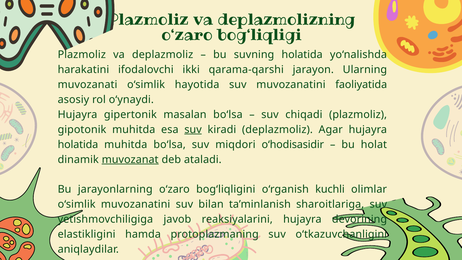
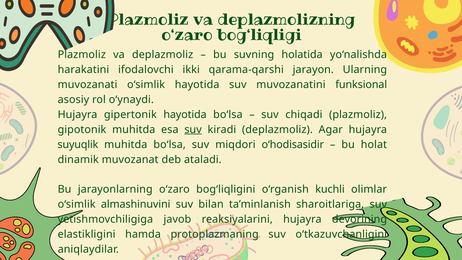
faoliyatida: faoliyatida -> funksional
gipertonik masalan: masalan -> hayotida
holatida at (78, 144): holatida -> suyuqlik
muvozanat underline: present -> none
o‘simlik muvozanatini: muvozanatini -> almashinuvini
